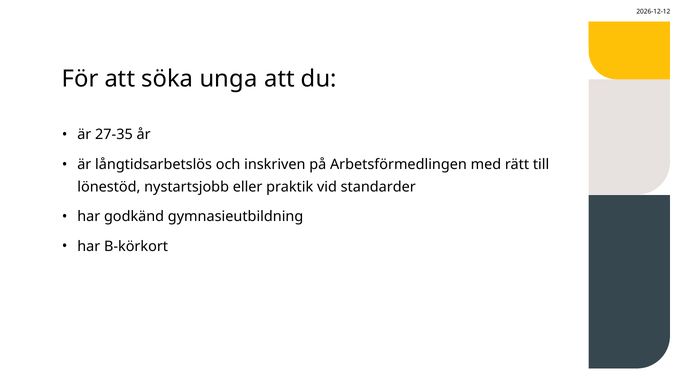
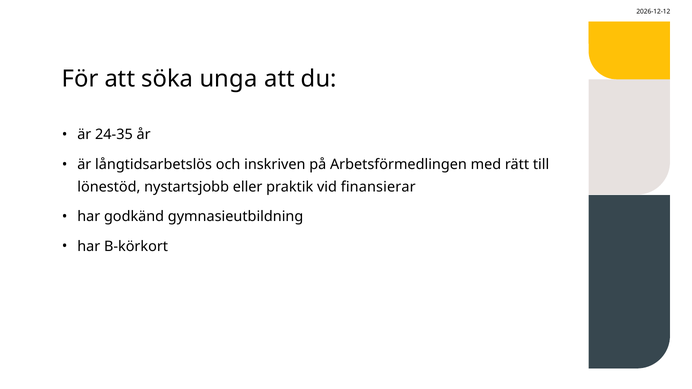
27-35: 27-35 -> 24-35
standarder: standarder -> finansierar
